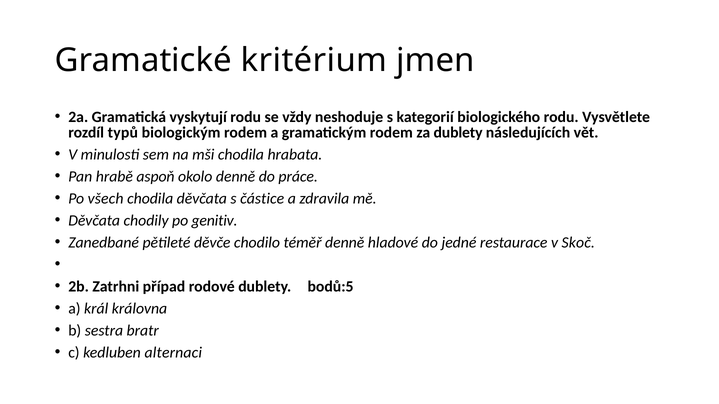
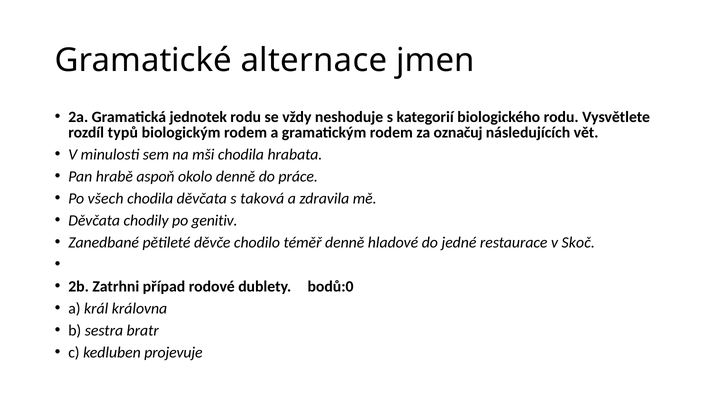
kritérium: kritérium -> alternace
vyskytují: vyskytují -> jednotek
za dublety: dublety -> označuj
částice: částice -> taková
bodů:5: bodů:5 -> bodů:0
alternaci: alternaci -> projevuje
